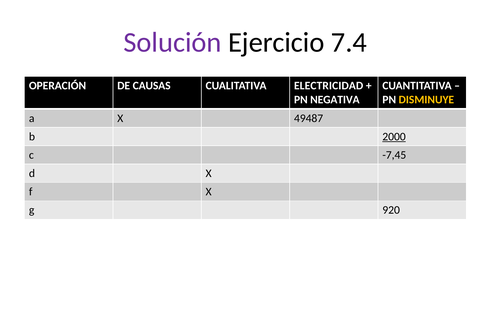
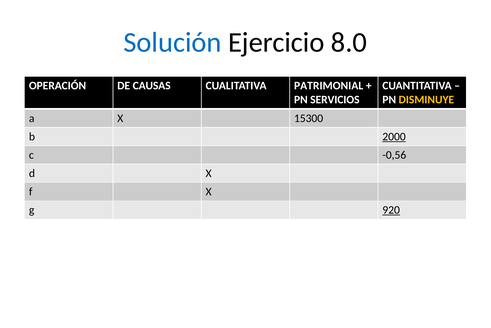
Solución colour: purple -> blue
7.4: 7.4 -> 8.0
ELECTRICIDAD: ELECTRICIDAD -> PATRIMONIAL
NEGATIVA: NEGATIVA -> SERVICIOS
49487: 49487 -> 15300
-7,45: -7,45 -> -0,56
920 underline: none -> present
